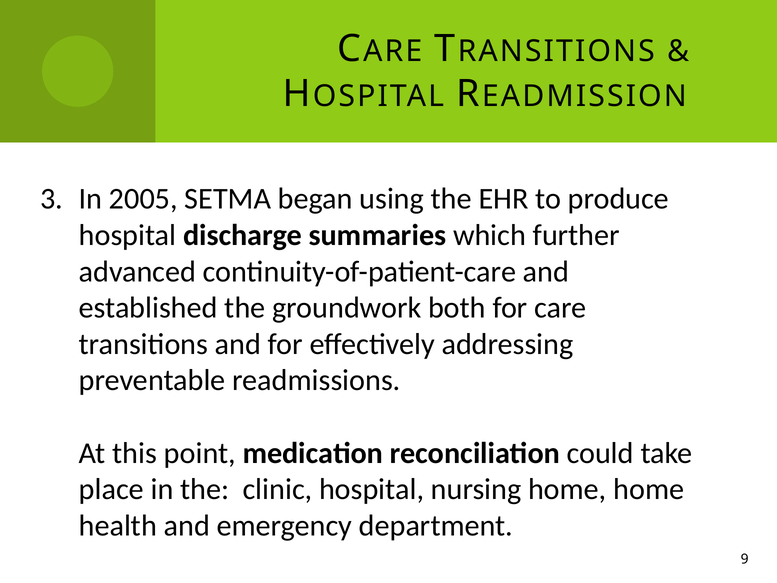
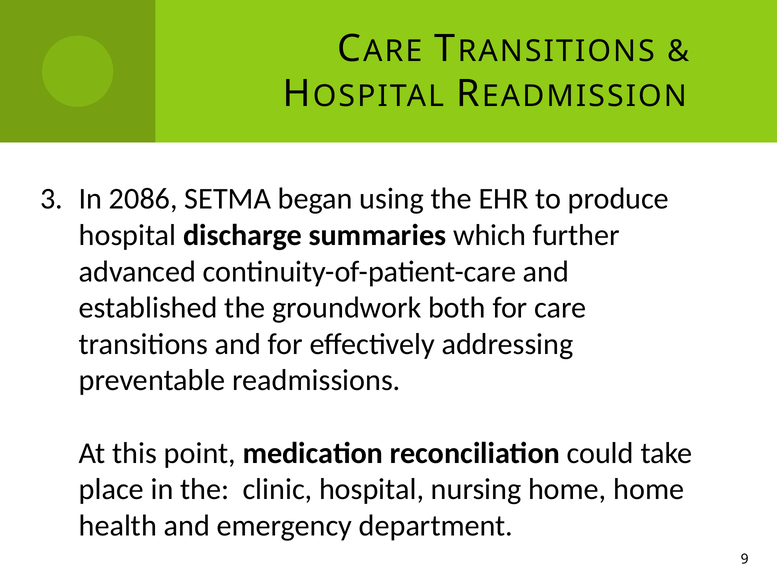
2005: 2005 -> 2086
